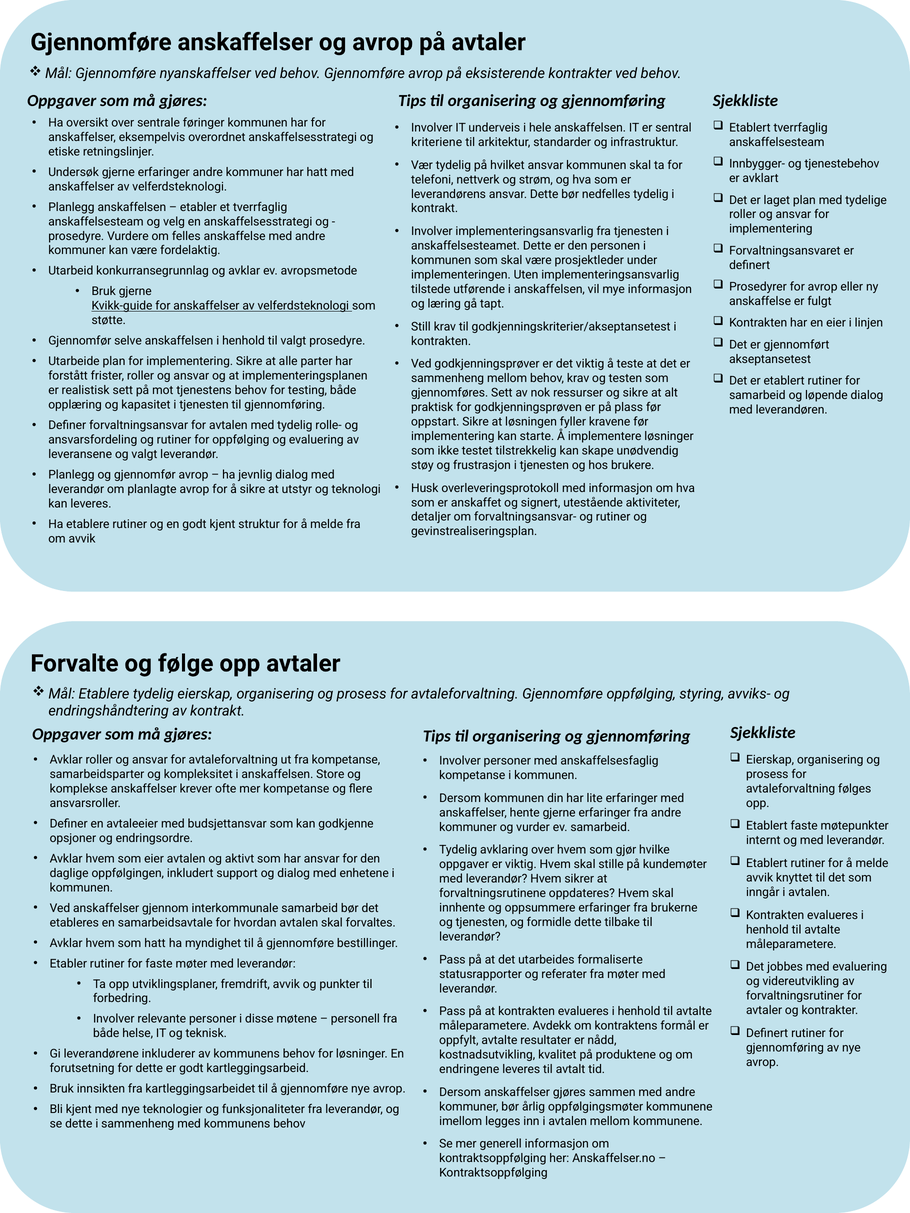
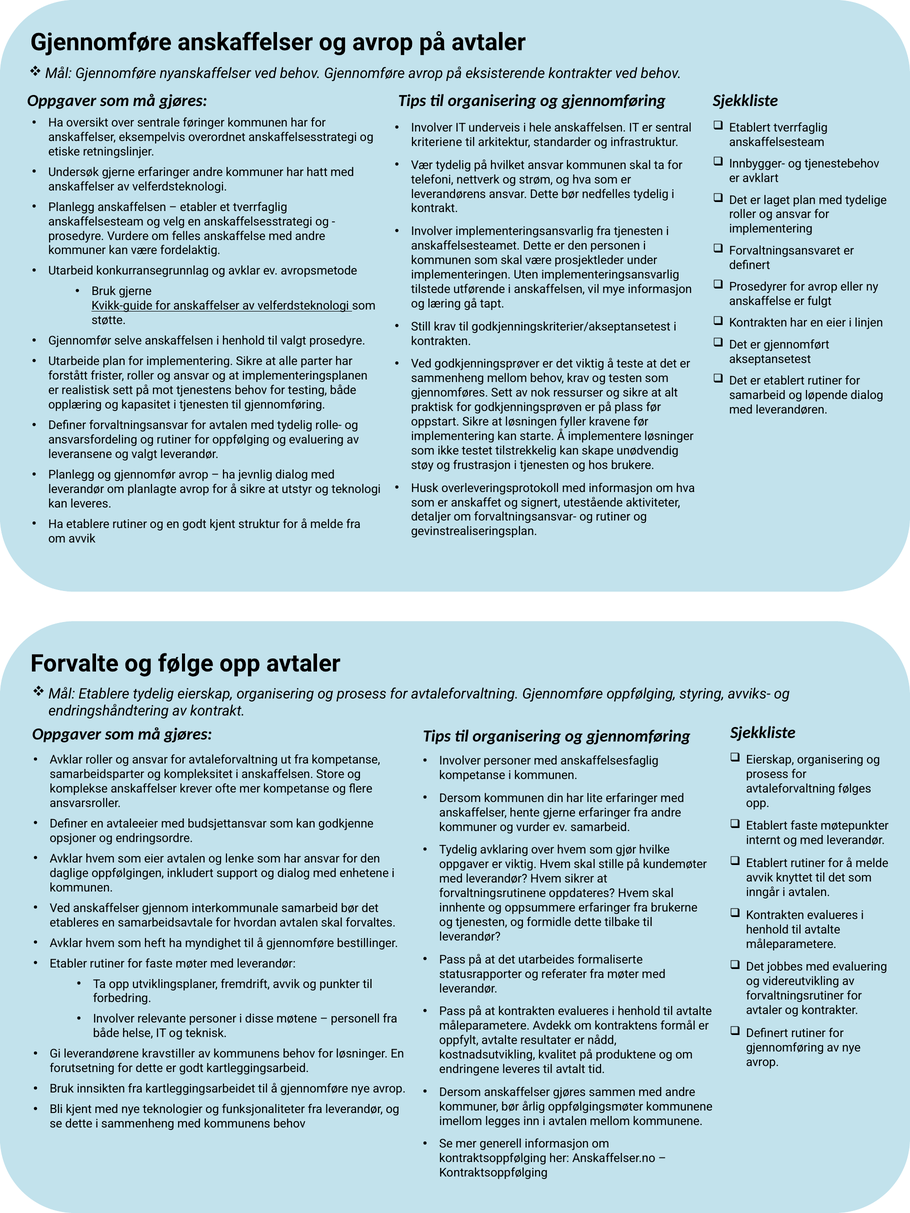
aktivt: aktivt -> lenke
som hatt: hatt -> heft
inkluderer: inkluderer -> kravstiller
